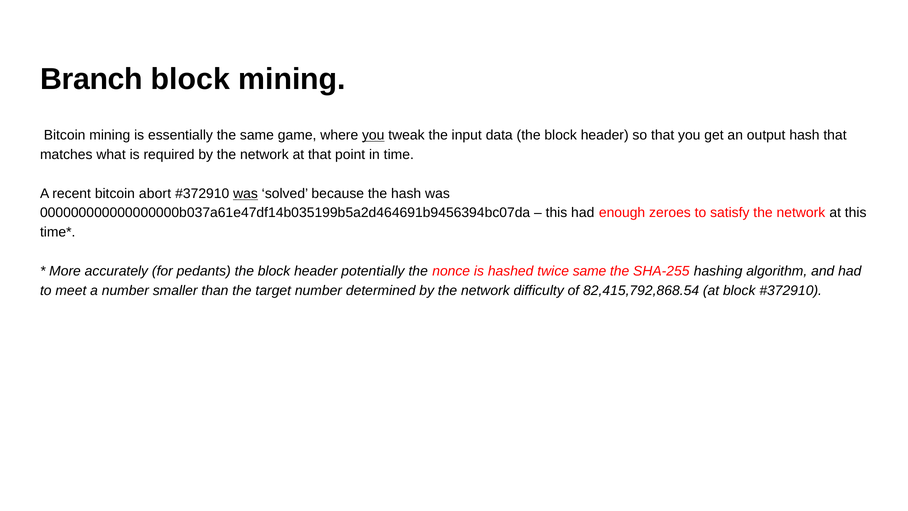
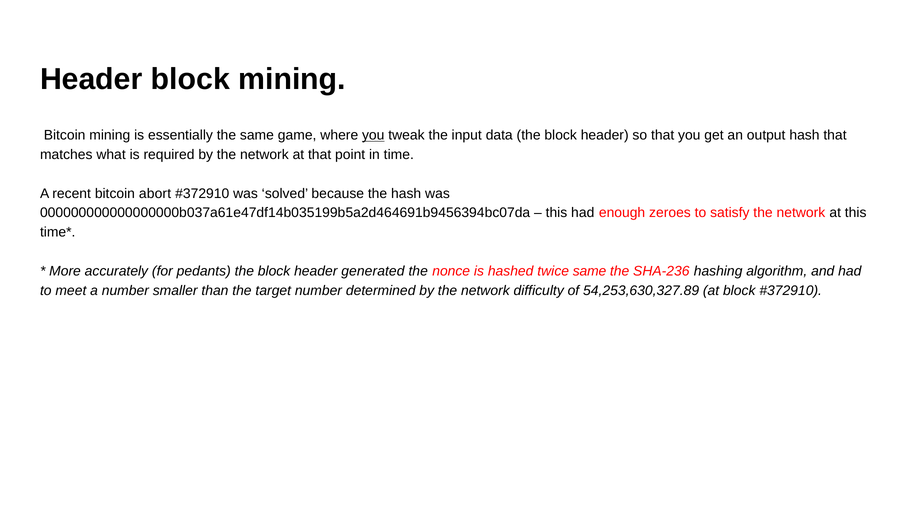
Branch at (91, 79): Branch -> Header
was at (246, 194) underline: present -> none
potentially: potentially -> generated
SHA-255: SHA-255 -> SHA-236
82,415,792,868.54: 82,415,792,868.54 -> 54,253,630,327.89
